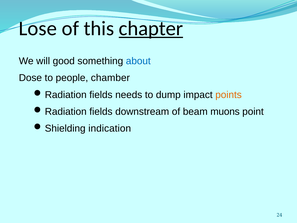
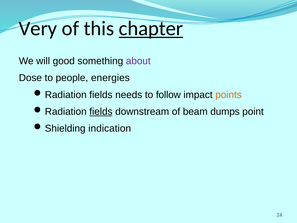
Lose: Lose -> Very
about colour: blue -> purple
chamber: chamber -> energies
dump: dump -> follow
fields at (101, 111) underline: none -> present
muons: muons -> dumps
